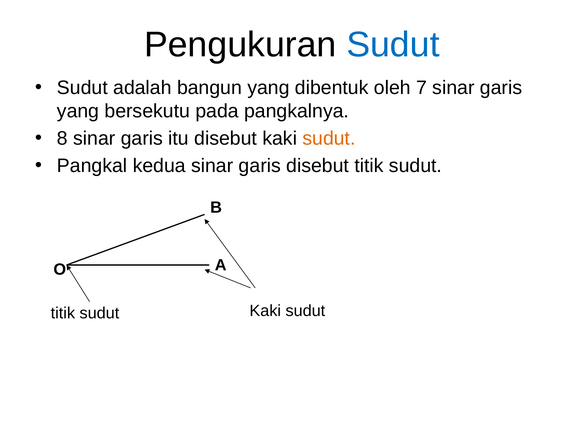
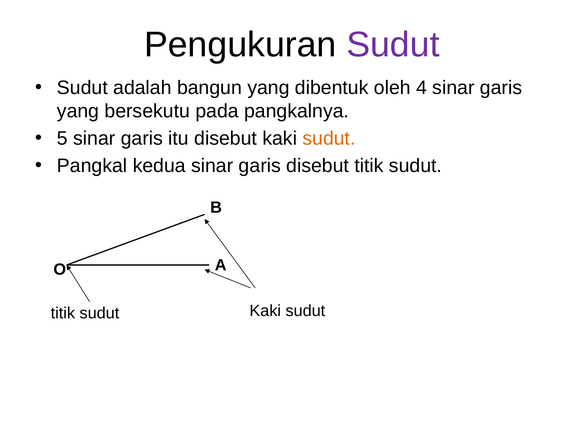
Sudut at (393, 45) colour: blue -> purple
7: 7 -> 4
8: 8 -> 5
